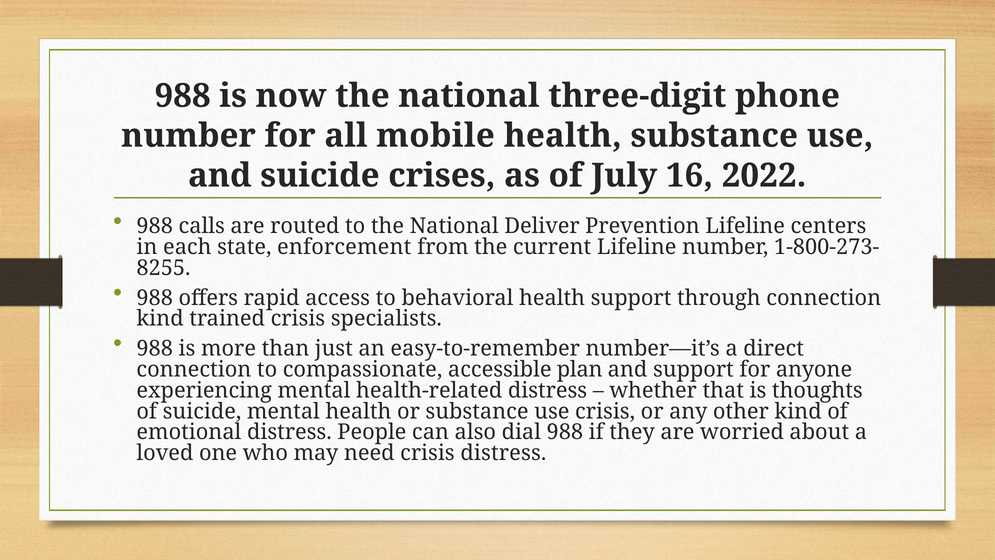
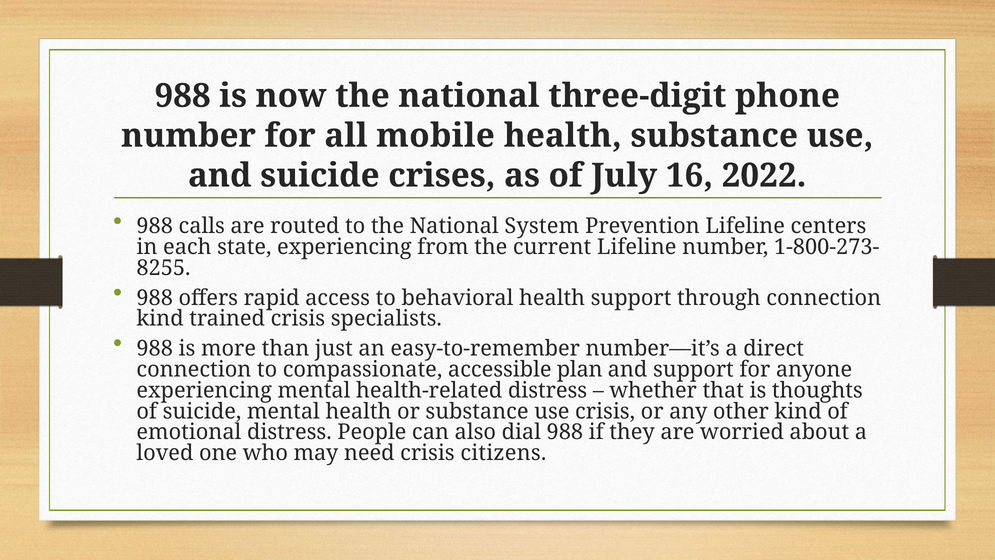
Deliver: Deliver -> System
state enforcement: enforcement -> experiencing
crisis distress: distress -> citizens
